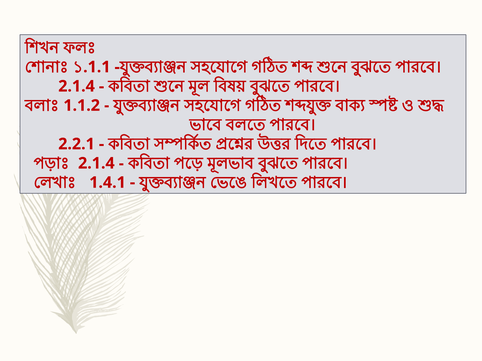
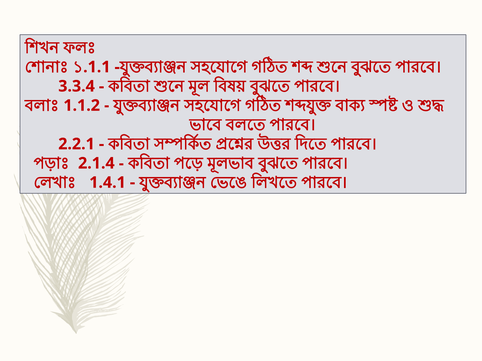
2.1.4 at (77, 86): 2.1.4 -> 3.3.4
